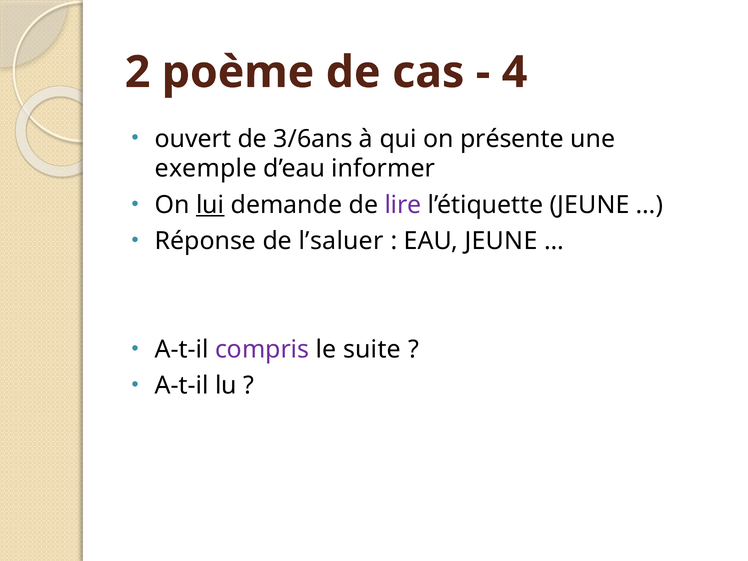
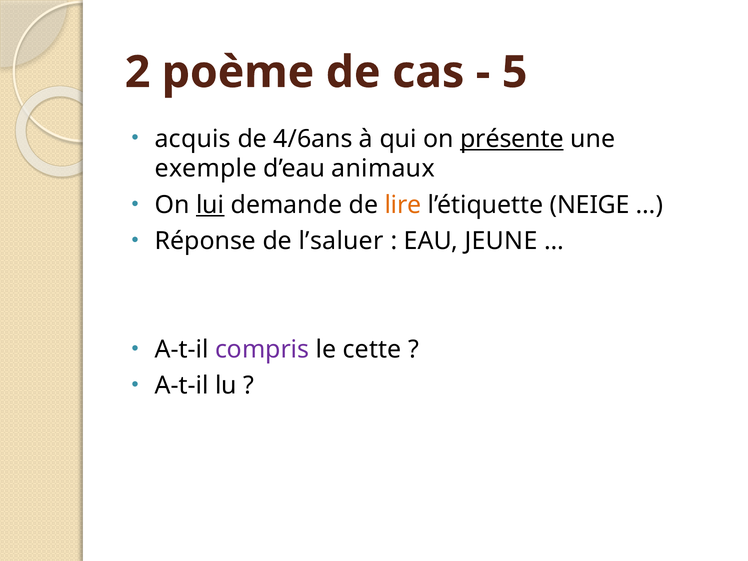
4: 4 -> 5
ouvert: ouvert -> acquis
3/6ans: 3/6ans -> 4/6ans
présente underline: none -> present
informer: informer -> animaux
lire colour: purple -> orange
l’étiquette JEUNE: JEUNE -> NEIGE
suite: suite -> cette
